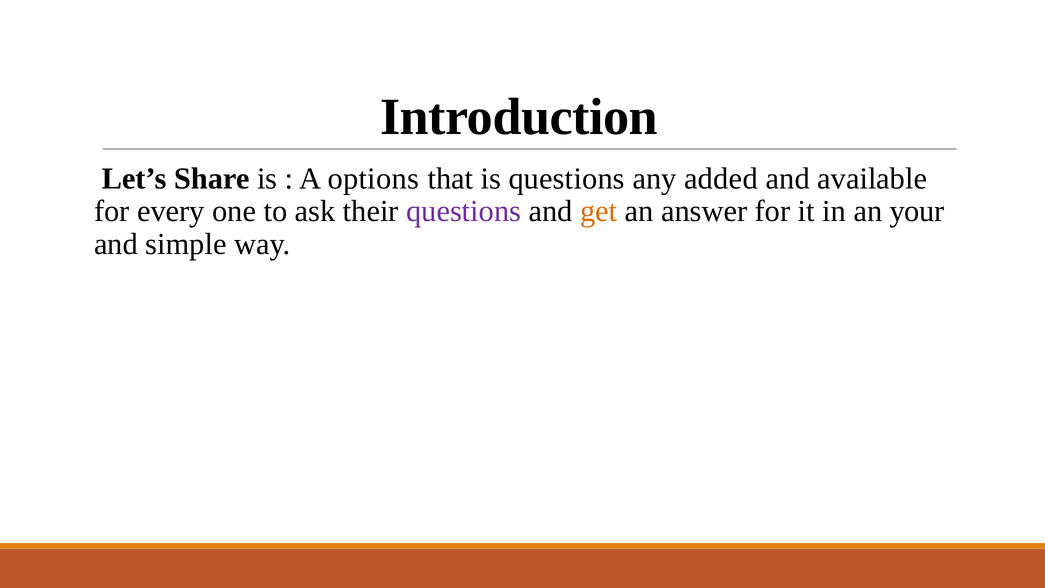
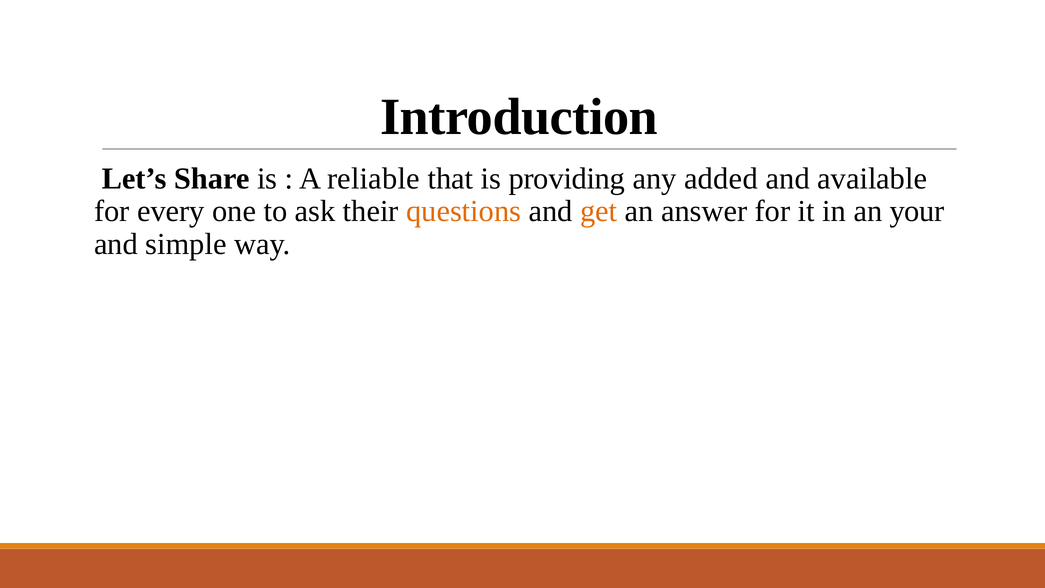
options: options -> reliable
is questions: questions -> providing
questions at (464, 211) colour: purple -> orange
